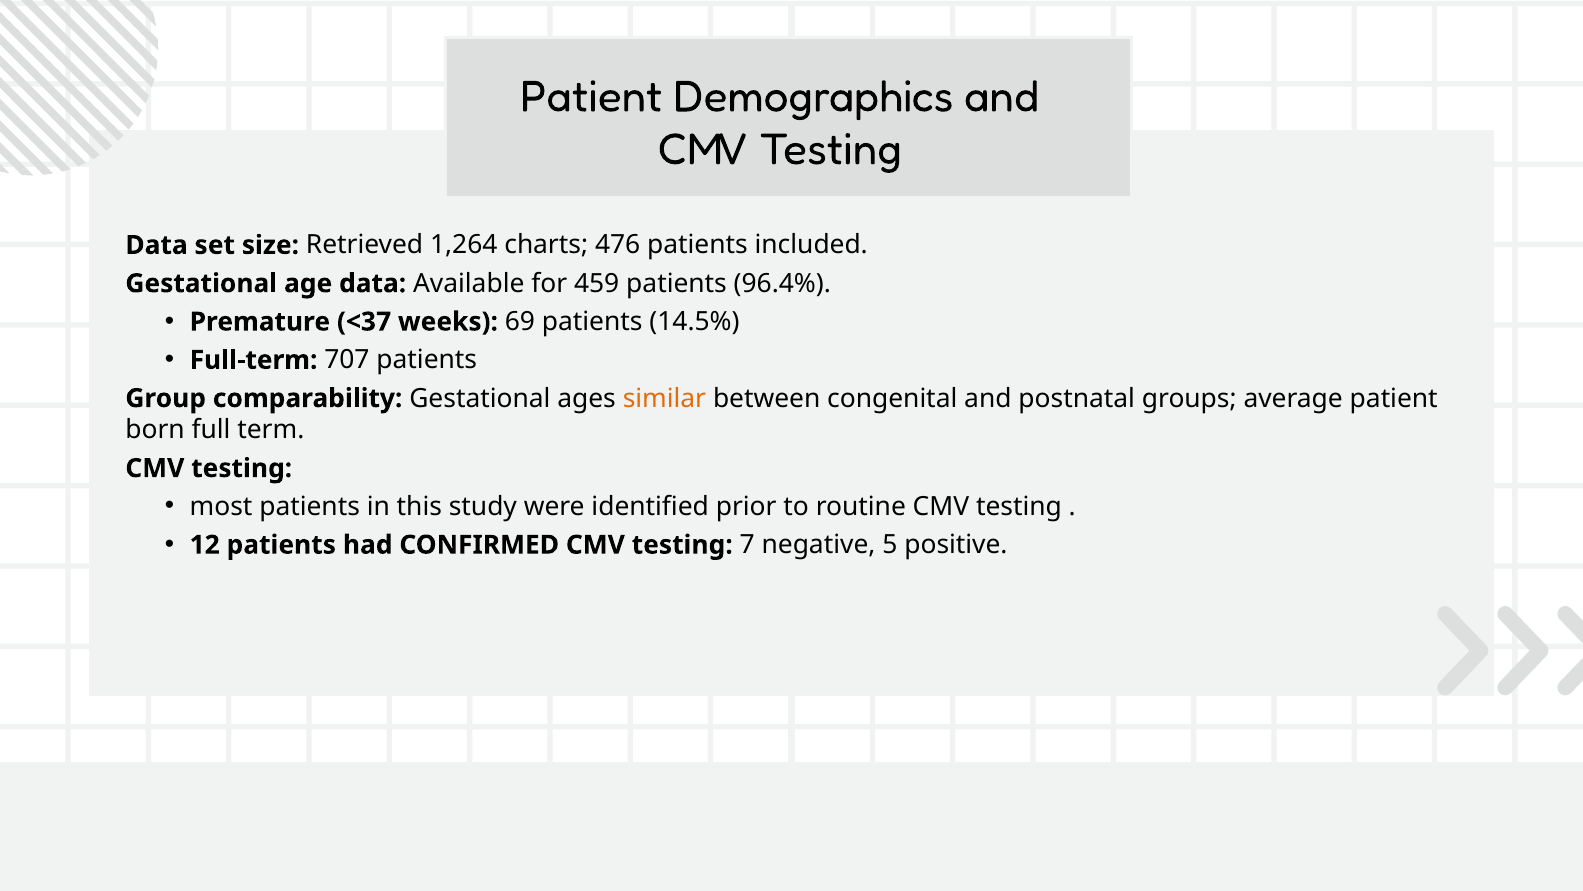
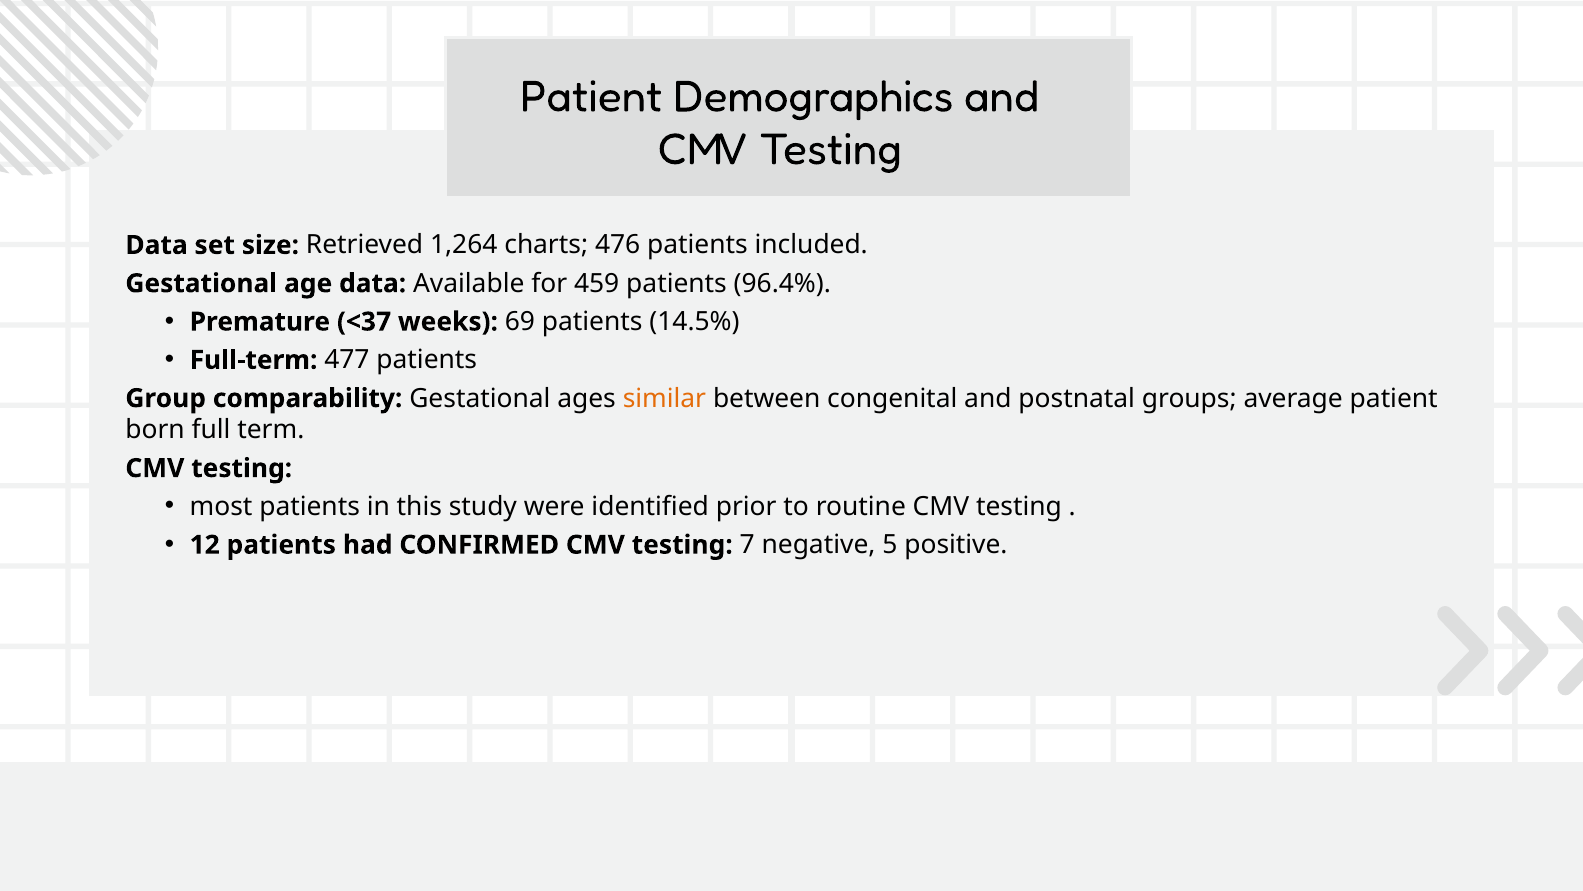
707: 707 -> 477
